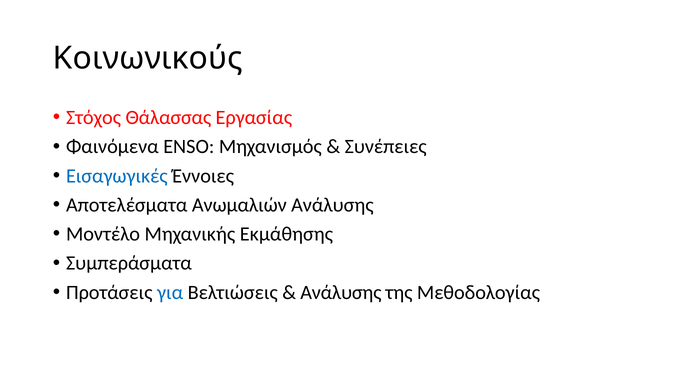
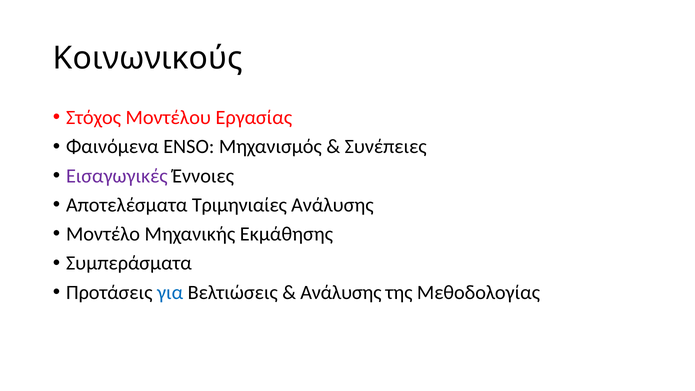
Θάλασσας: Θάλασσας -> Μοντέλου
Εισαγωγικές colour: blue -> purple
Ανωμαλιών: Ανωμαλιών -> Τριμηνιαίες
